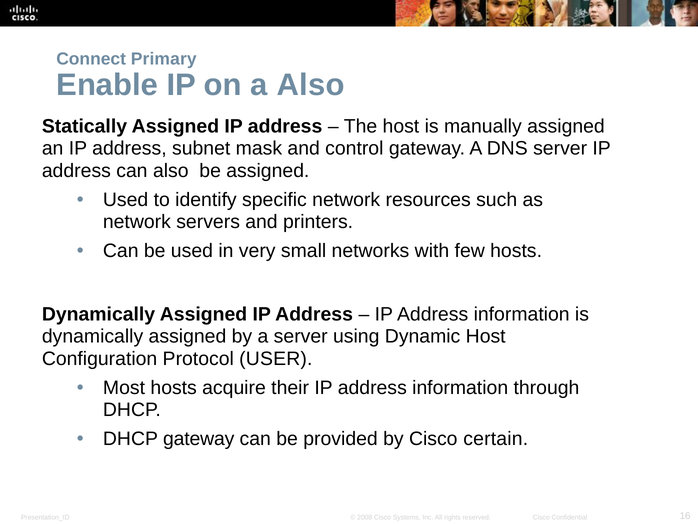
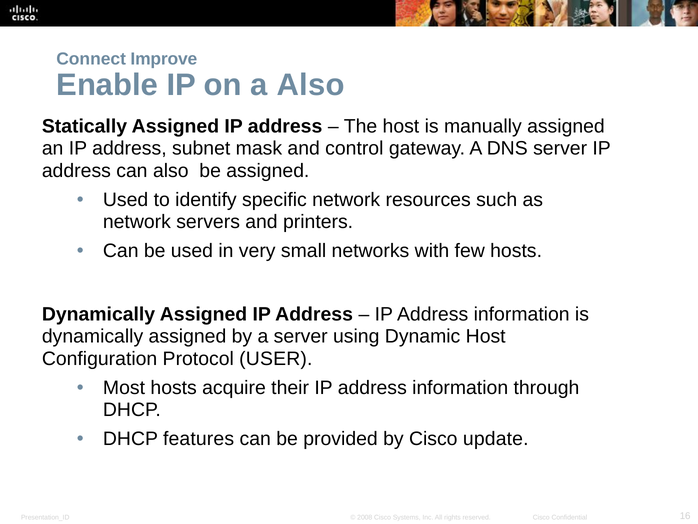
Primary: Primary -> Improve
DHCP gateway: gateway -> features
certain: certain -> update
